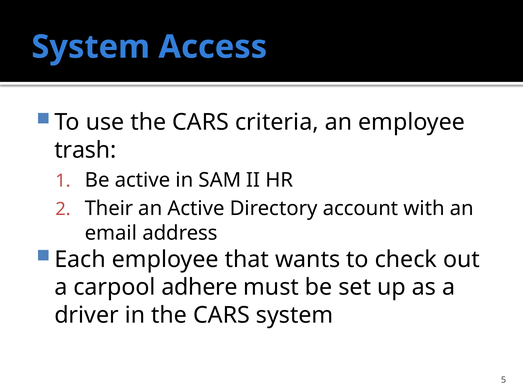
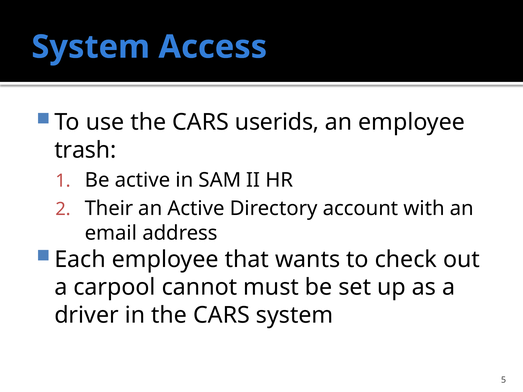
criteria: criteria -> userids
adhere: adhere -> cannot
